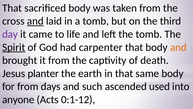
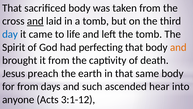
day colour: purple -> blue
Spirit underline: present -> none
carpenter: carpenter -> perfecting
planter: planter -> preach
used: used -> hear
0:1-12: 0:1-12 -> 3:1-12
